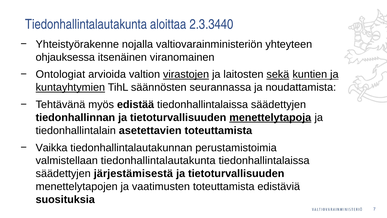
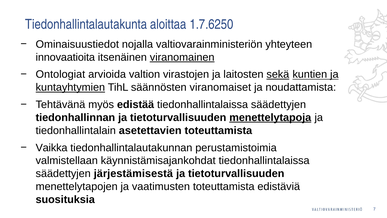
2.3.3440: 2.3.3440 -> 1.7.6250
Yhteistyörakenne: Yhteistyörakenne -> Ominaisuustiedot
ohjauksessa: ohjauksessa -> innovaatioita
viranomainen underline: none -> present
virastojen underline: present -> none
seurannassa: seurannassa -> viranomaiset
valmistellaan tiedonhallintalautakunta: tiedonhallintalautakunta -> käynnistämisajankohdat
